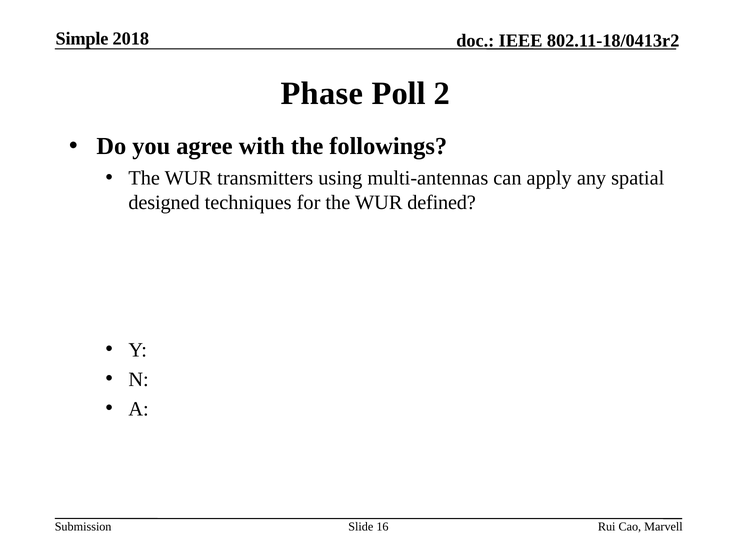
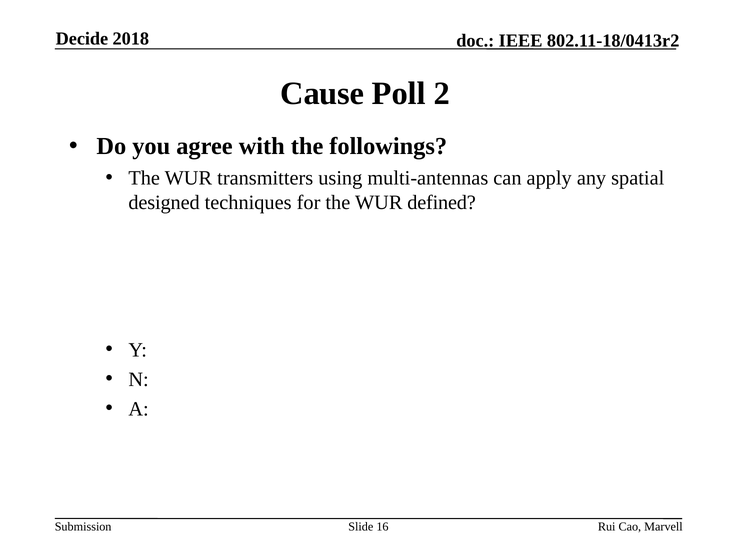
Simple: Simple -> Decide
Phase: Phase -> Cause
